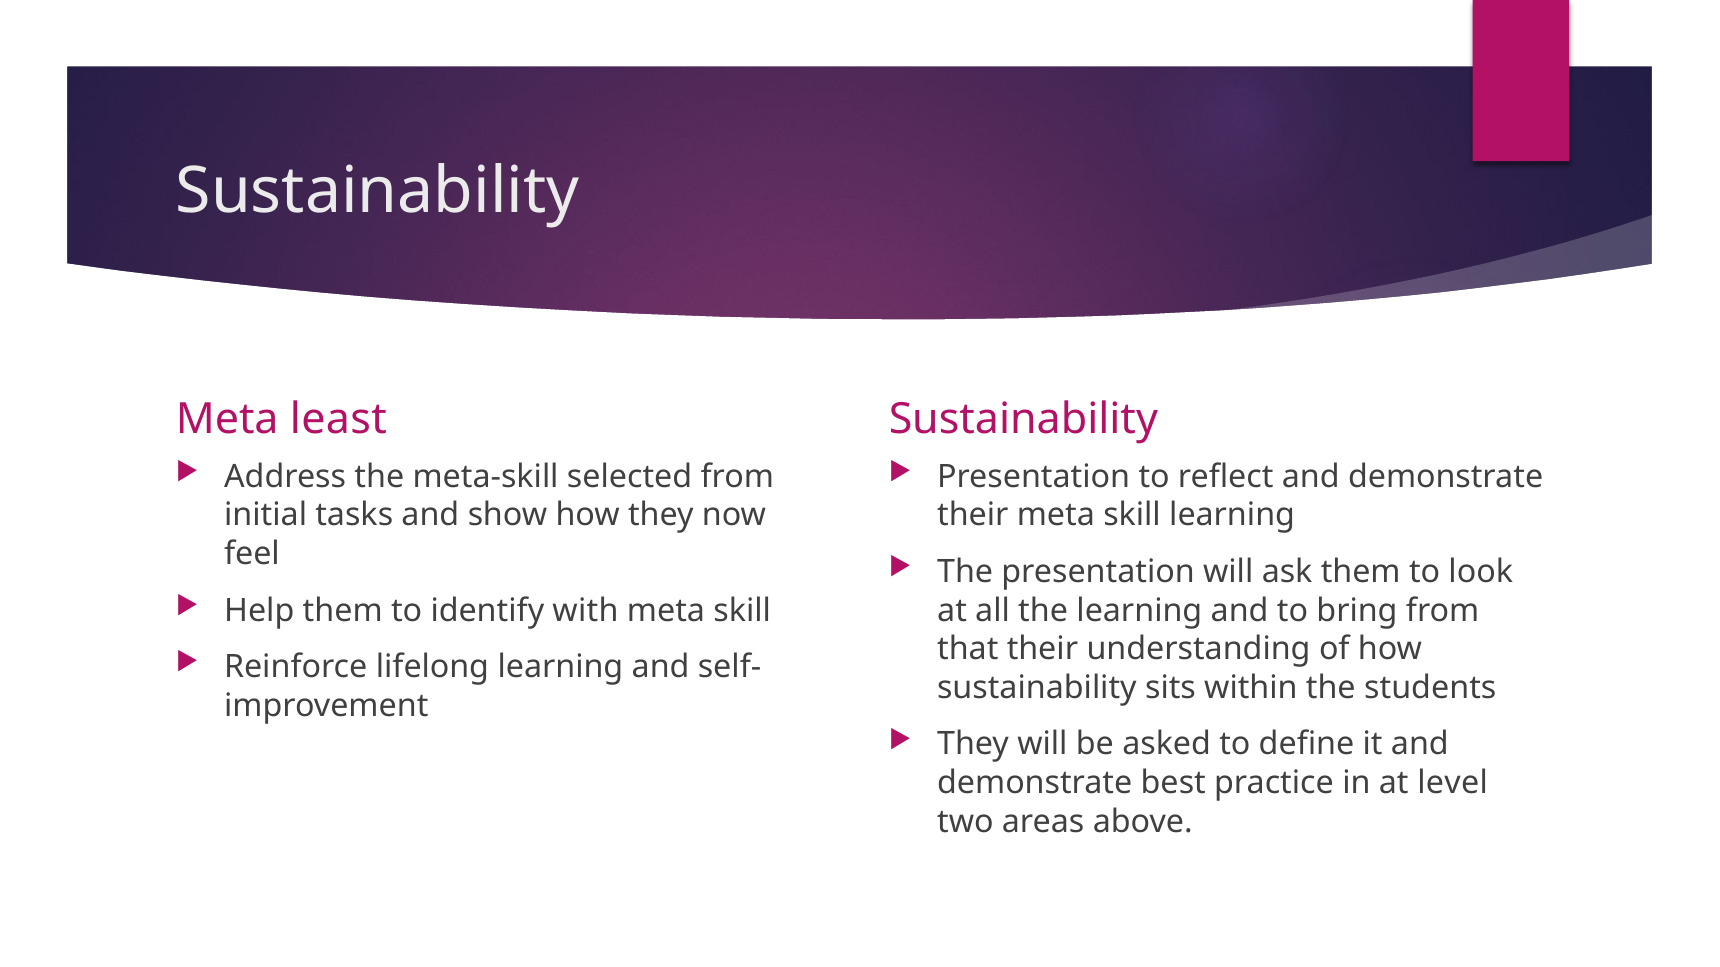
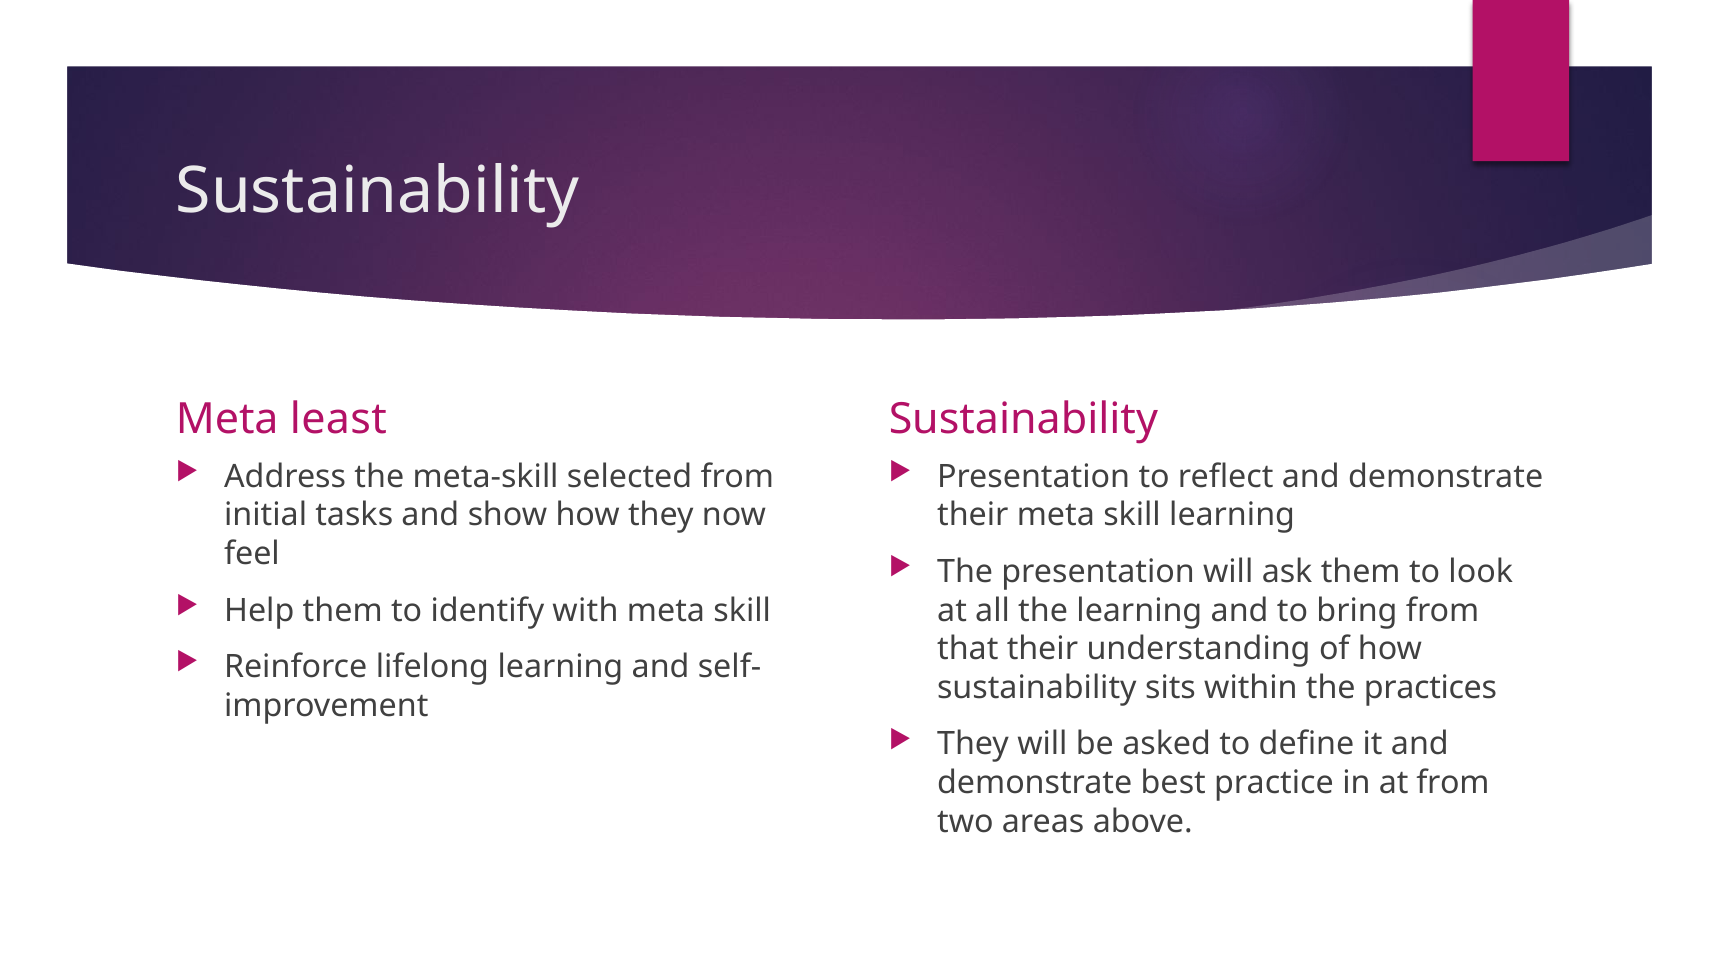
students: students -> practices
at level: level -> from
